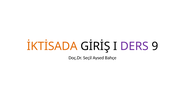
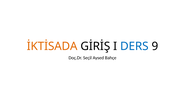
DERS colour: purple -> blue
